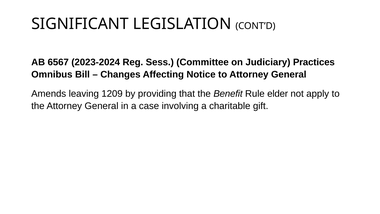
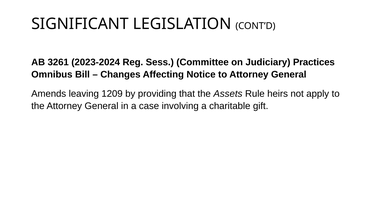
6567: 6567 -> 3261
Benefit: Benefit -> Assets
elder: elder -> heirs
